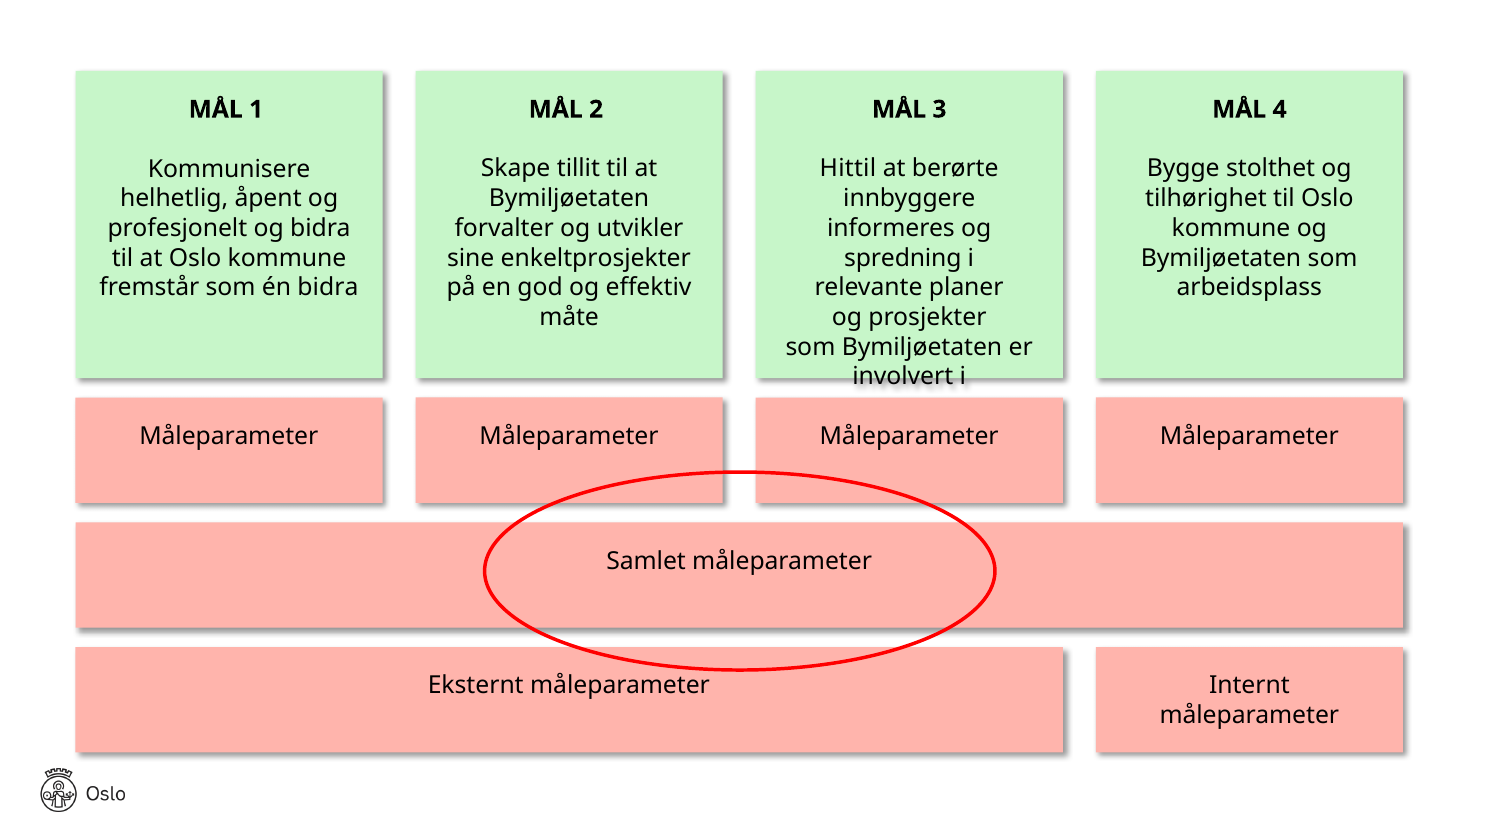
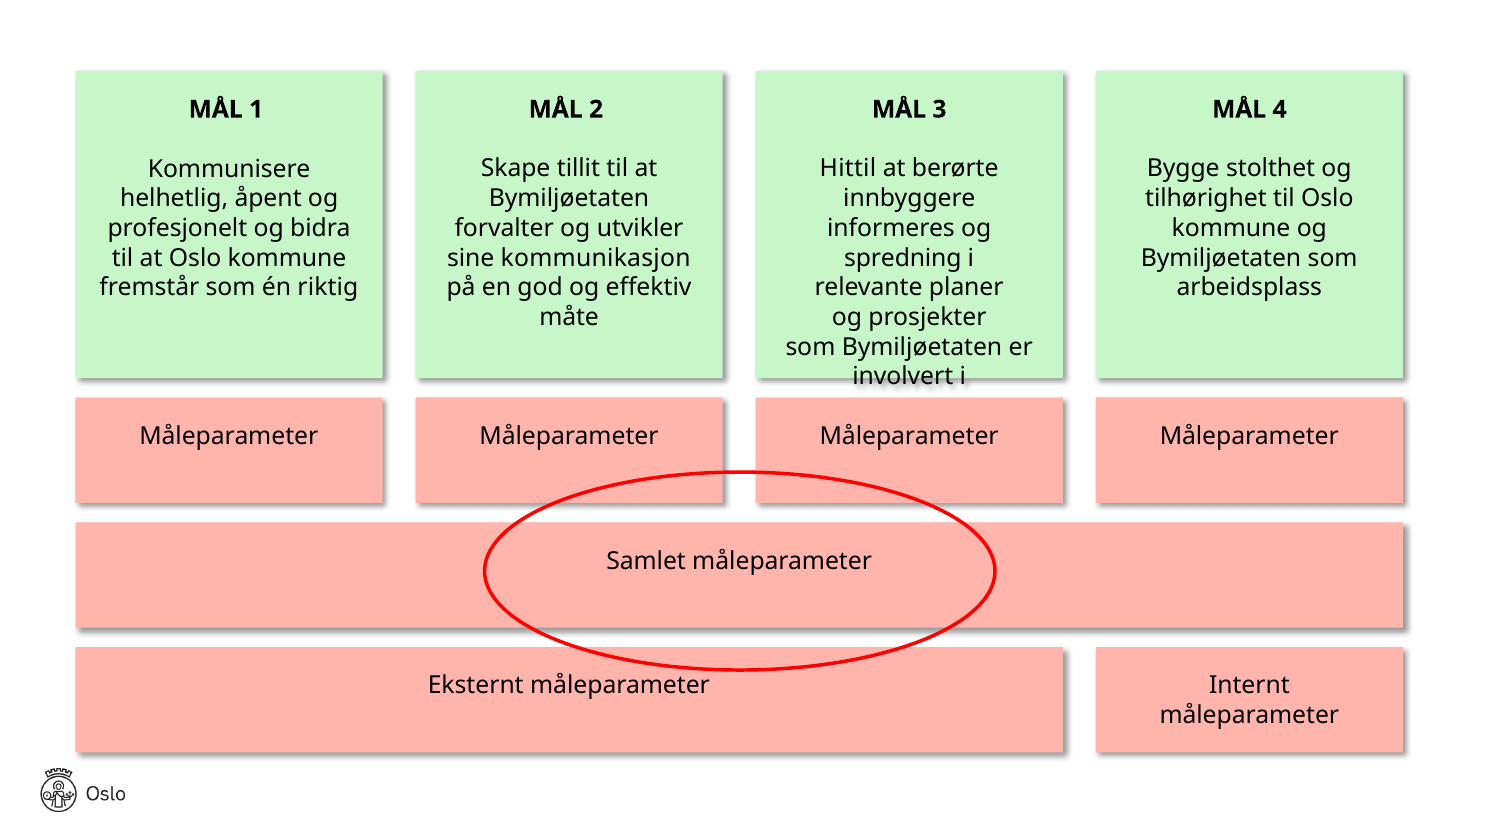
enkeltprosjekter: enkeltprosjekter -> kommunikasjon
én bidra: bidra -> riktig
